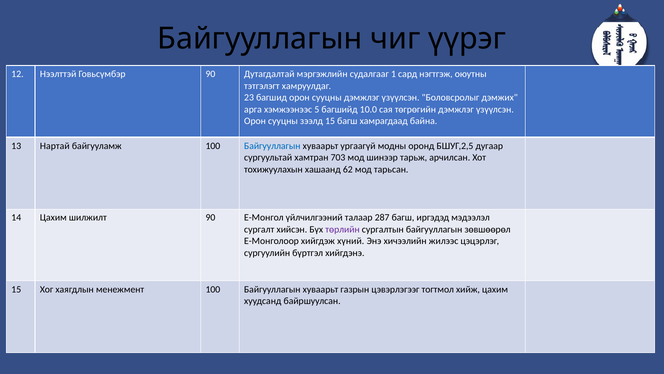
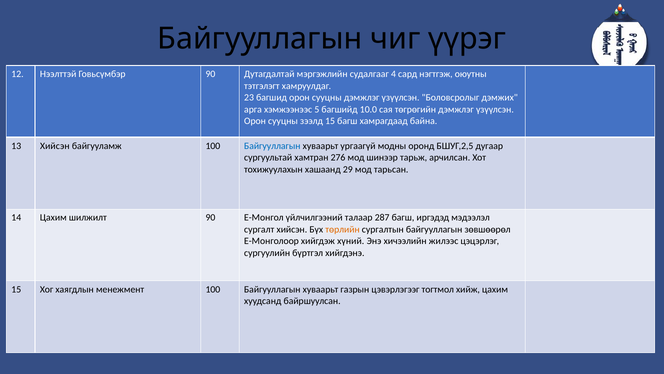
1: 1 -> 4
13 Нартай: Нартай -> Хийсэн
703: 703 -> 276
62: 62 -> 29
төрлийн colour: purple -> orange
